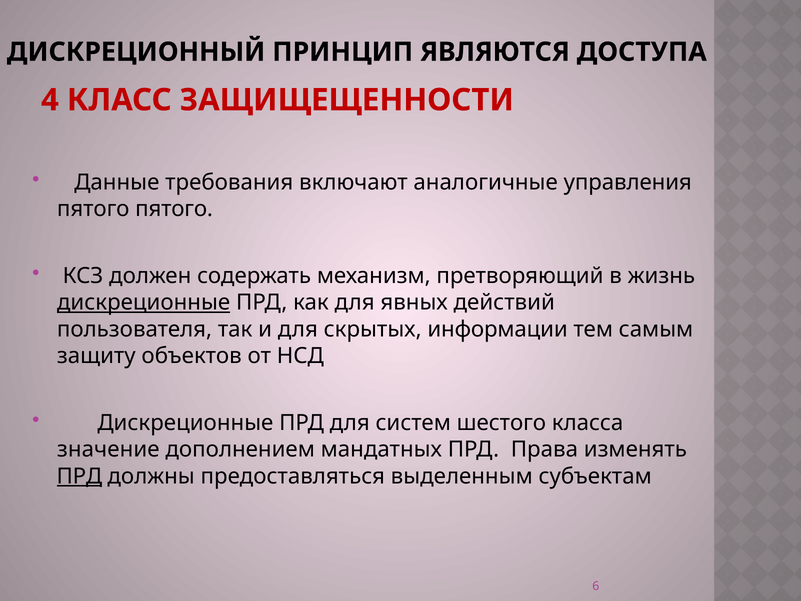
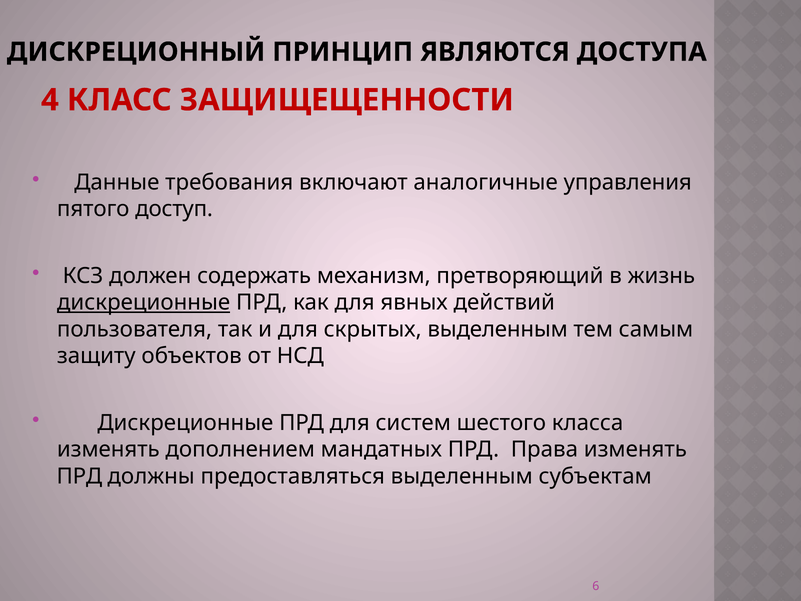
пятого пятого: пятого -> доступ
скрытых информации: информации -> выделенным
значение at (108, 449): значение -> изменять
ПРД at (79, 476) underline: present -> none
